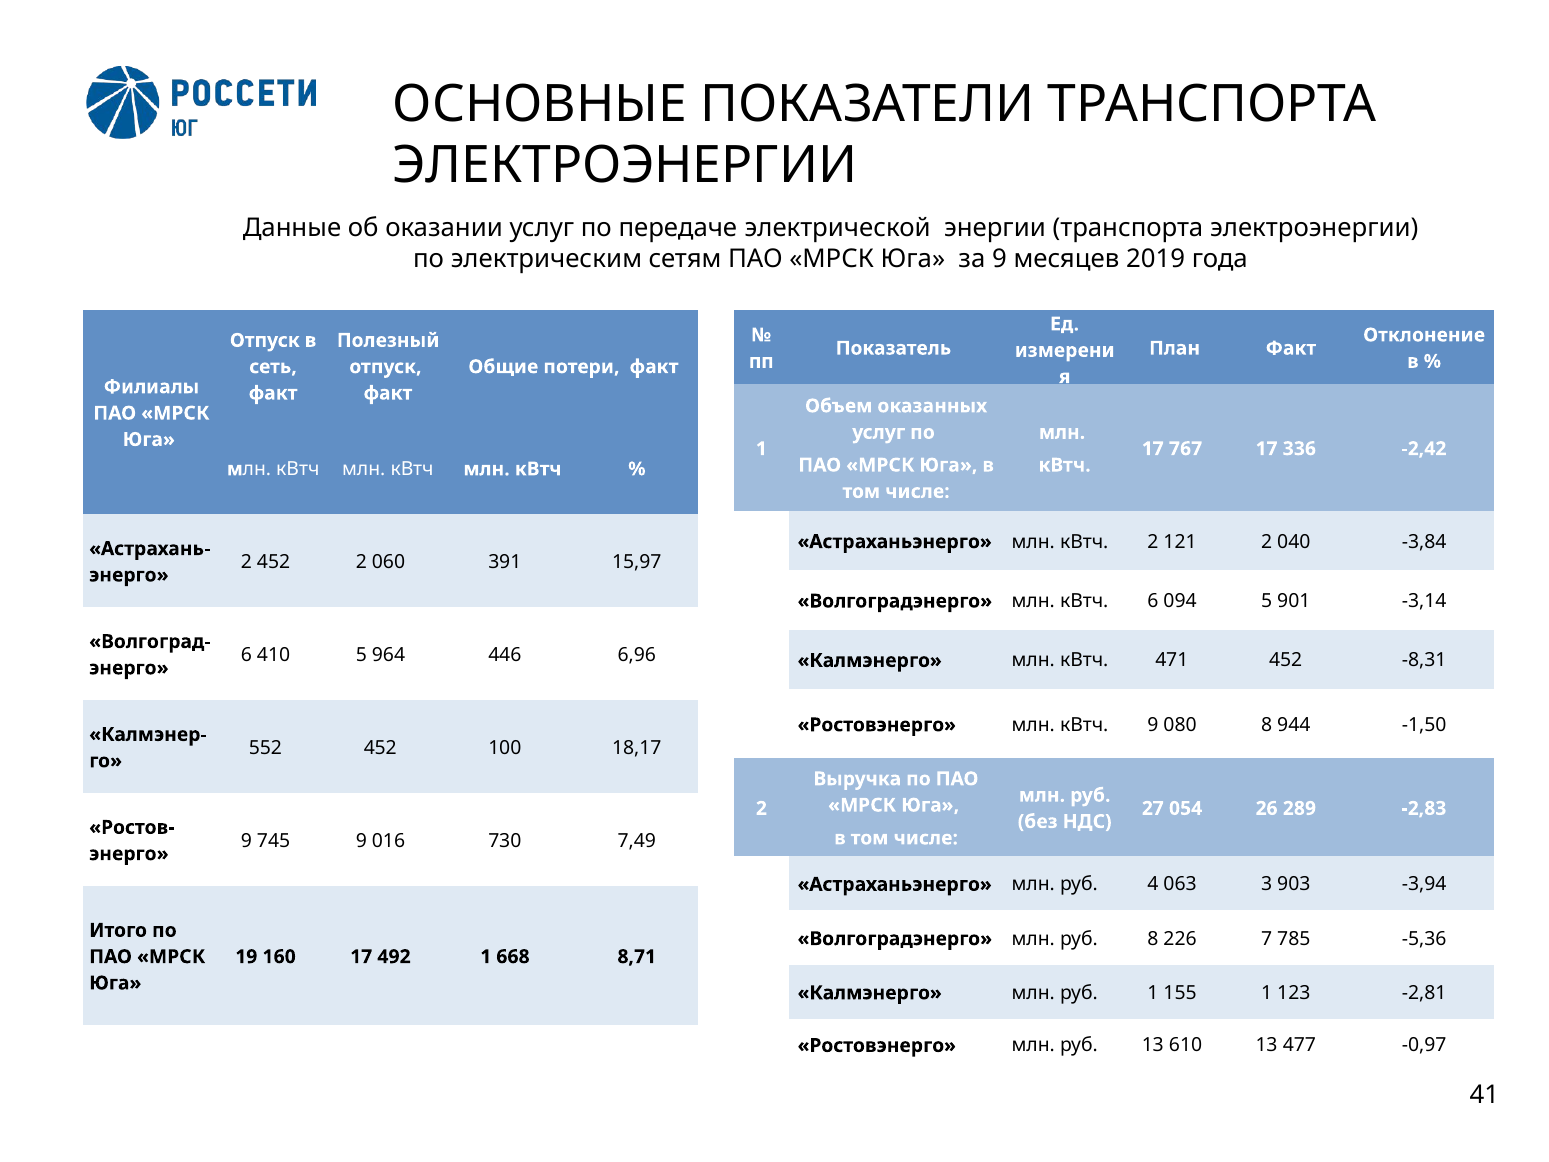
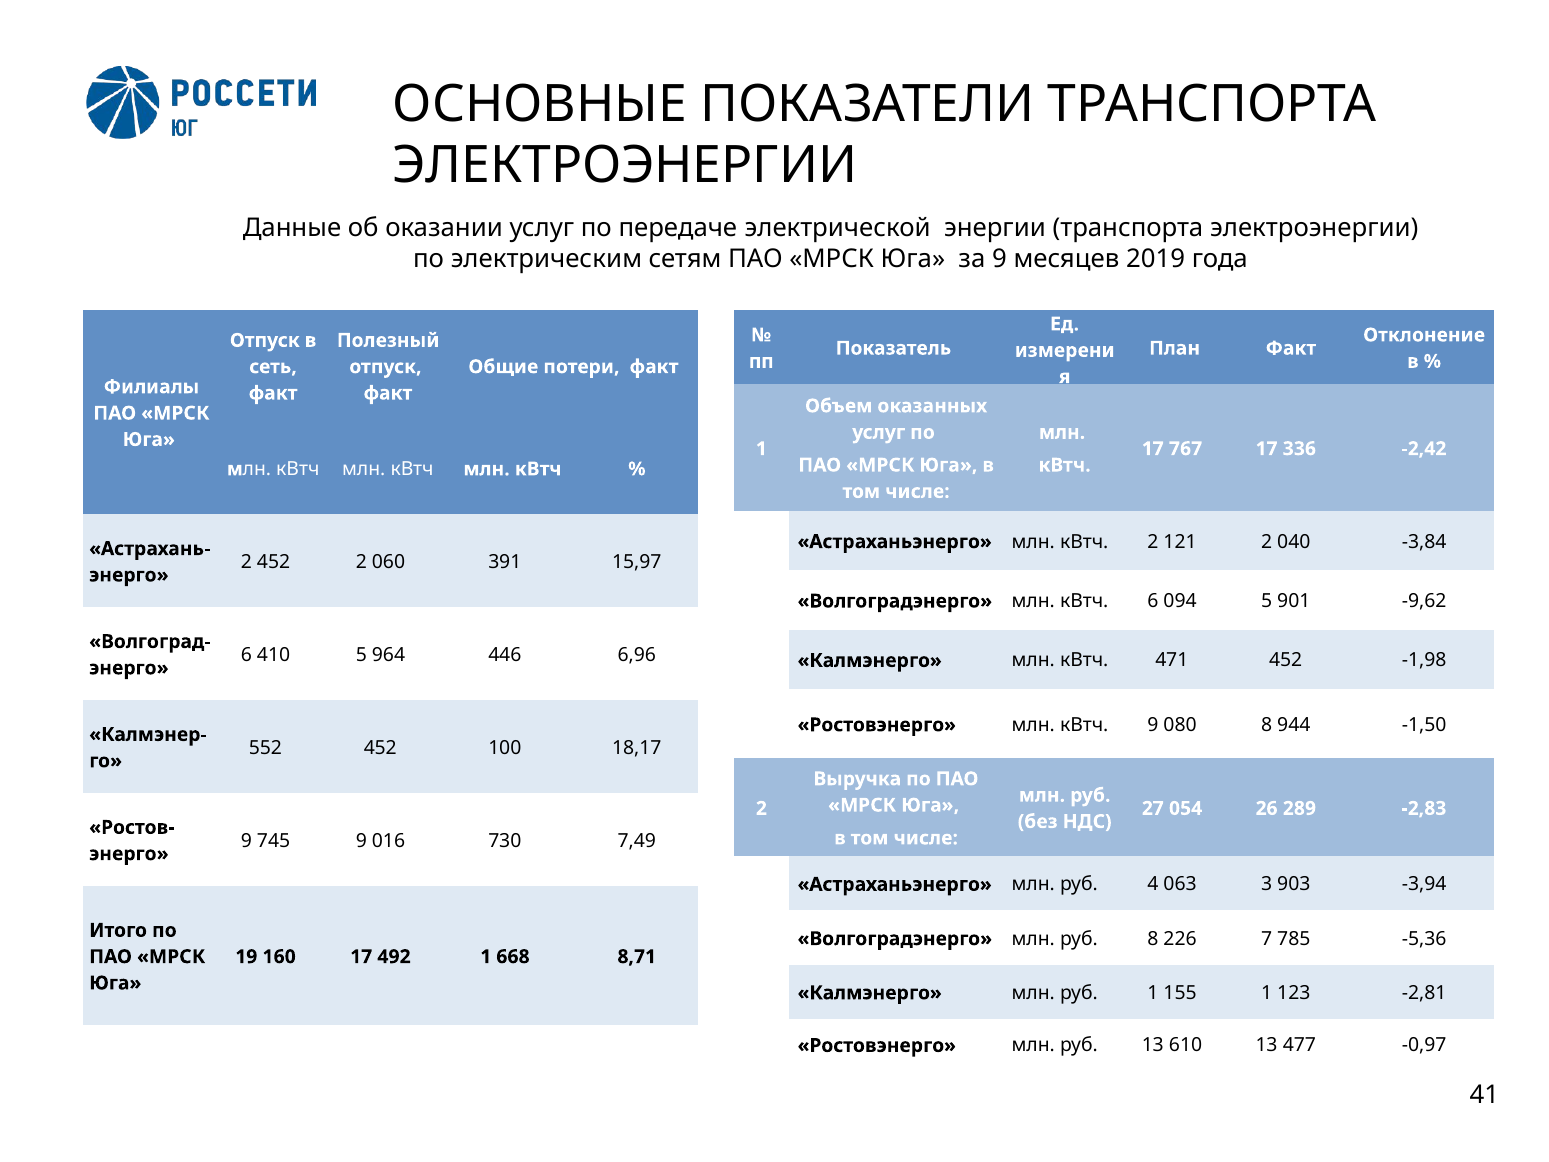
-3,14: -3,14 -> -9,62
-8,31: -8,31 -> -1,98
